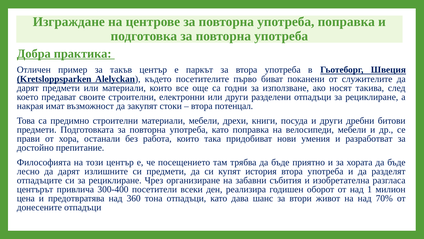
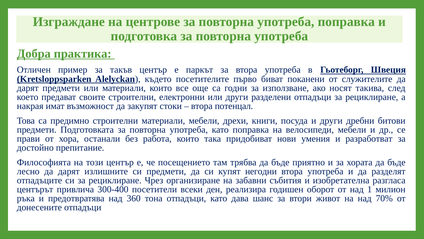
история: история -> негодни
цена: цена -> ръка
